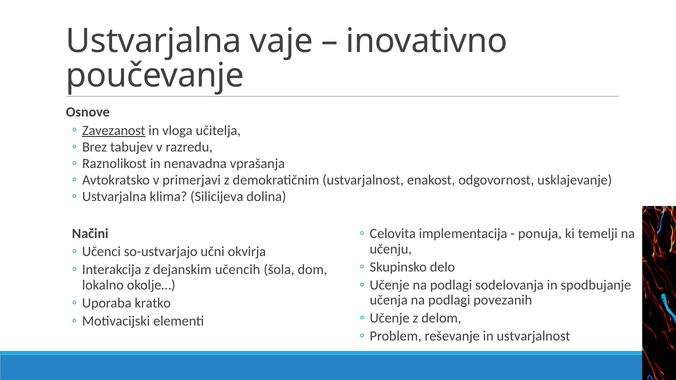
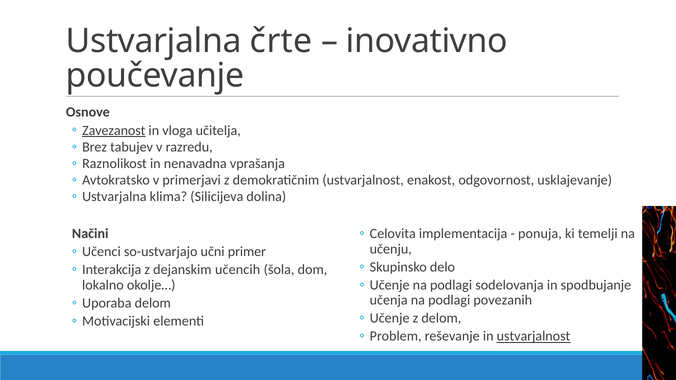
vaje: vaje -> črte
okvirja: okvirja -> primer
Uporaba kratko: kratko -> delom
ustvarjalnost at (534, 336) underline: none -> present
